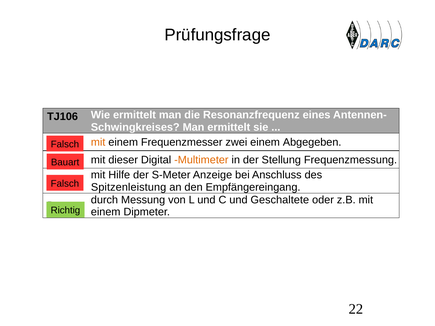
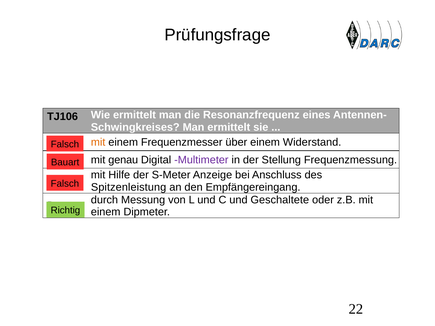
zwei: zwei -> über
Abgegeben: Abgegeben -> Widerstand
dieser: dieser -> genau
Multimeter colour: orange -> purple
